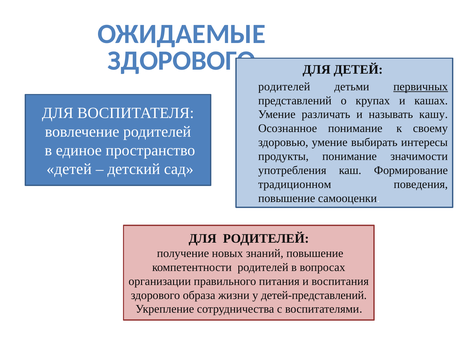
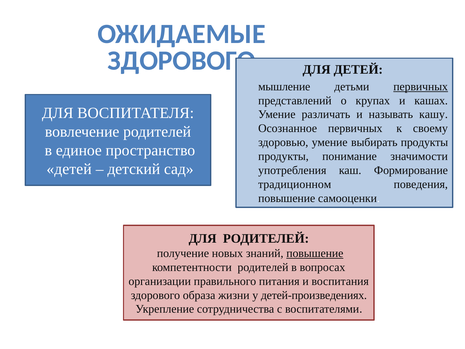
родителей at (284, 87): родителей -> мышление
Осознанное понимание: понимание -> первичных
выбирать интересы: интересы -> продукты
повышение at (315, 253) underline: none -> present
детей-представлений: детей-представлений -> детей-произведениях
